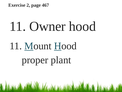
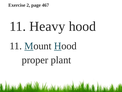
Owner: Owner -> Heavy
